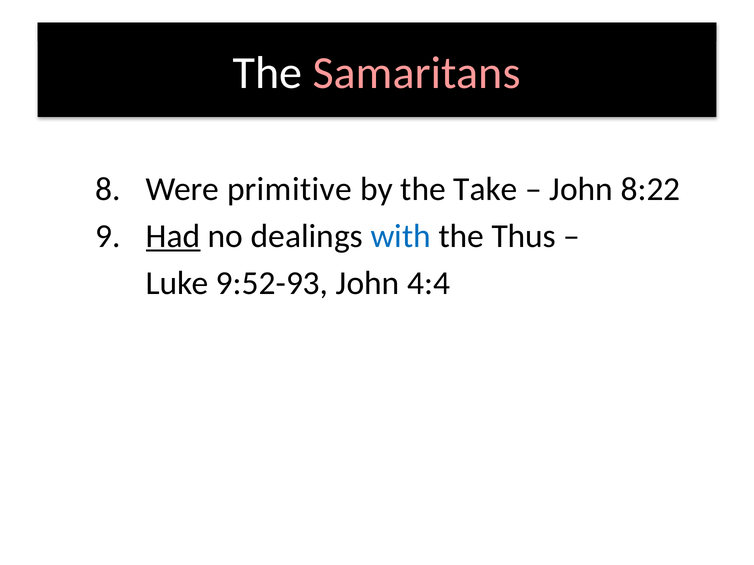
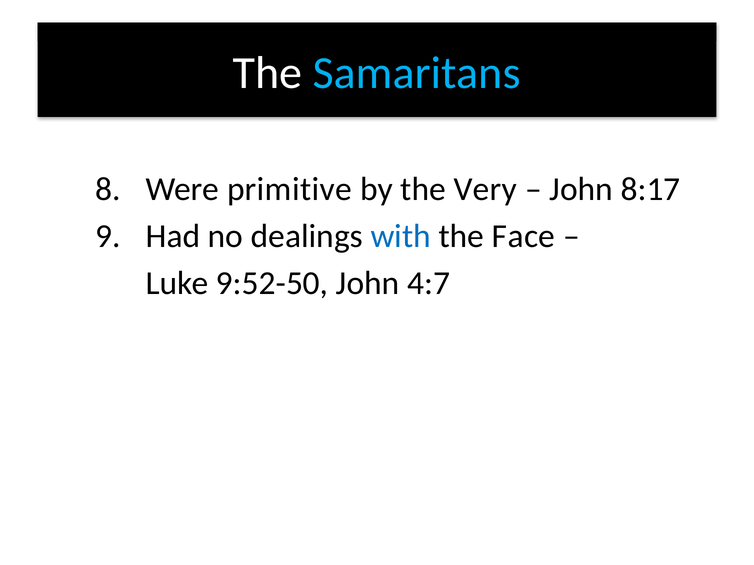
Samaritans colour: pink -> light blue
Take: Take -> Very
8:22: 8:22 -> 8:17
Had underline: present -> none
Thus: Thus -> Face
9:52-93: 9:52-93 -> 9:52-50
4:4: 4:4 -> 4:7
